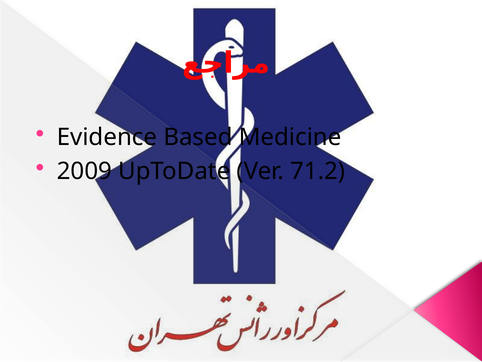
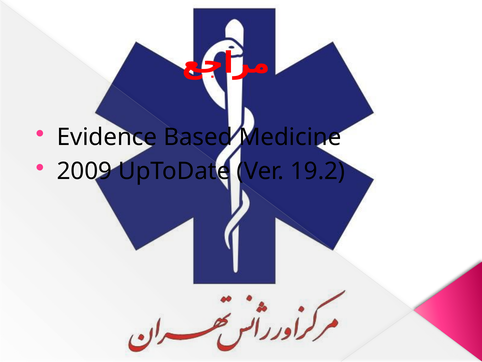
71.2: 71.2 -> 19.2
